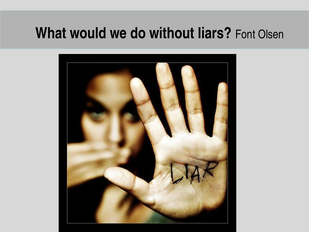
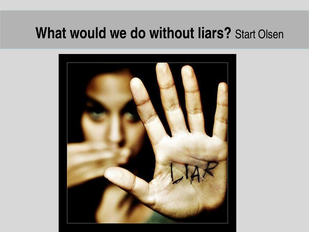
Font: Font -> Start
